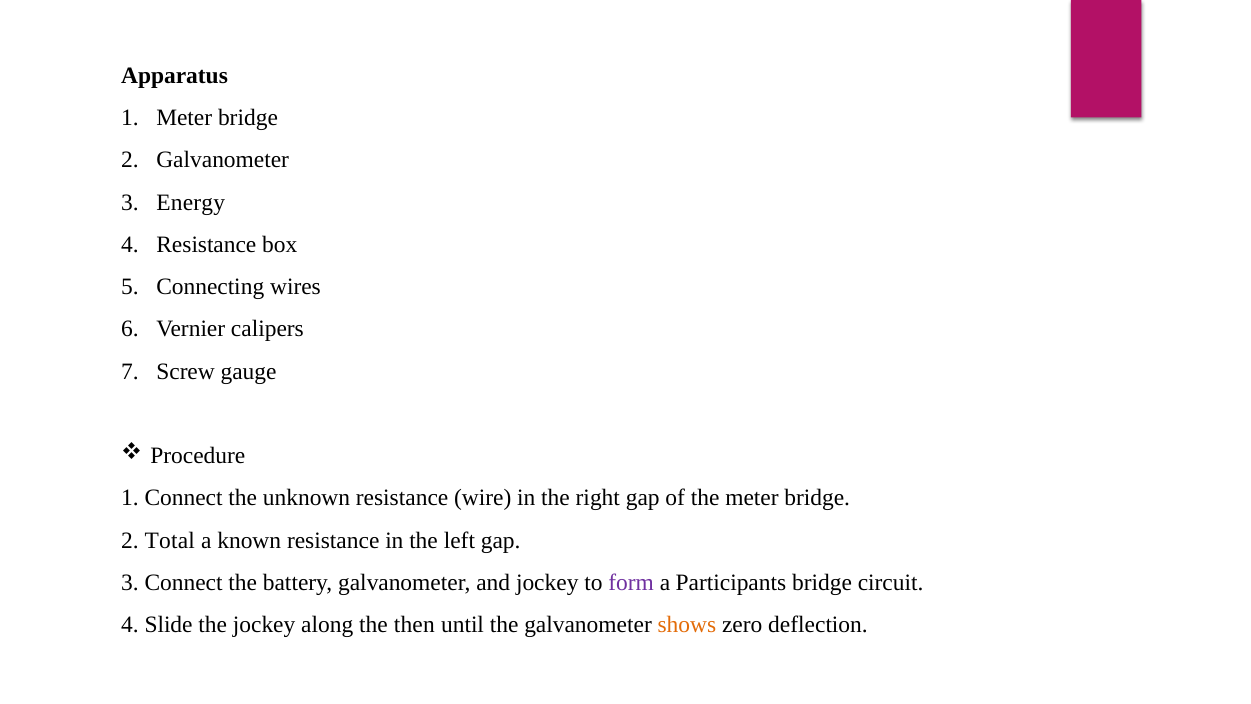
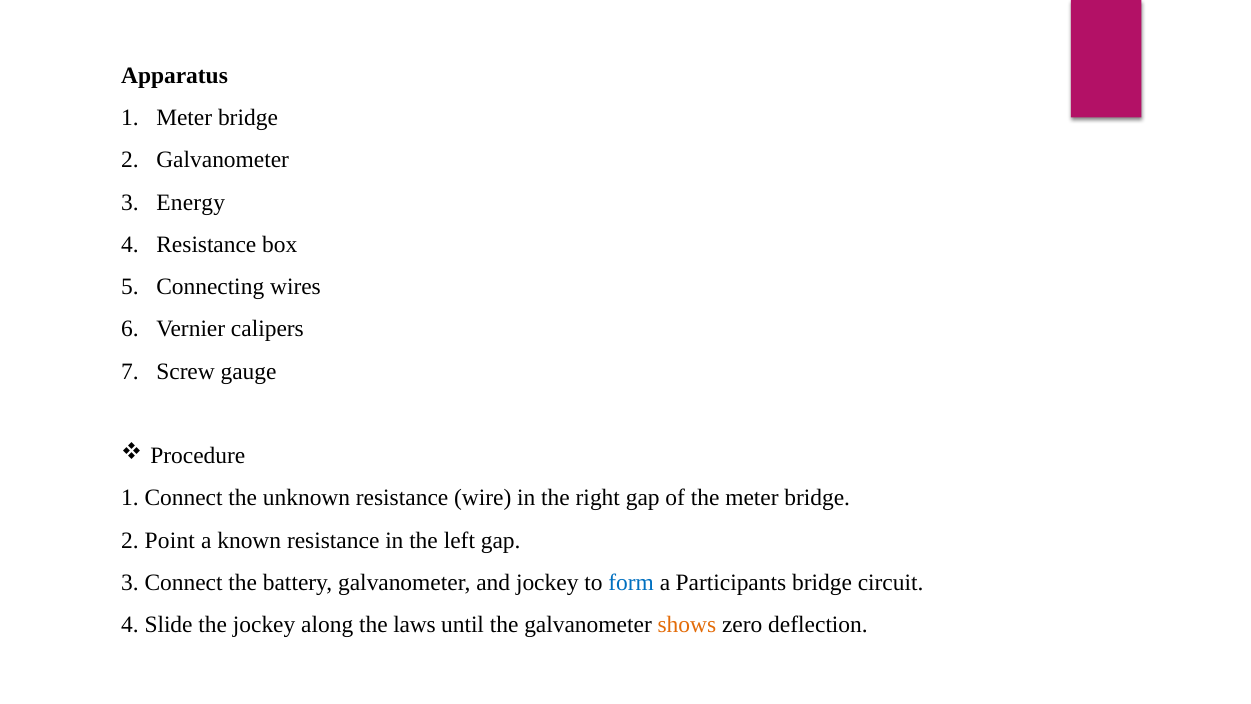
Total: Total -> Point
form colour: purple -> blue
then: then -> laws
